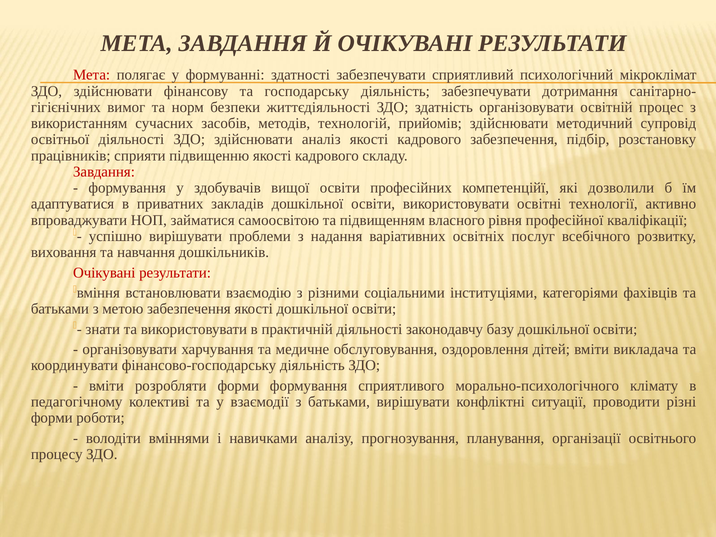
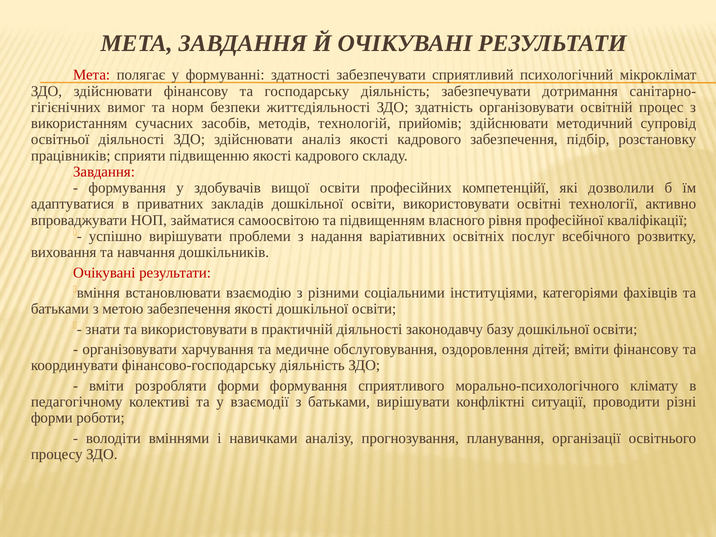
вміти викладача: викладача -> фінансову
